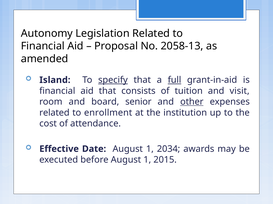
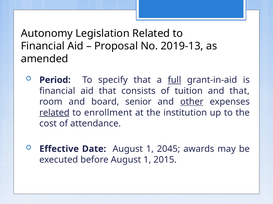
2058-13: 2058-13 -> 2019-13
Island: Island -> Period
specify underline: present -> none
and visit: visit -> that
related at (54, 113) underline: none -> present
2034: 2034 -> 2045
